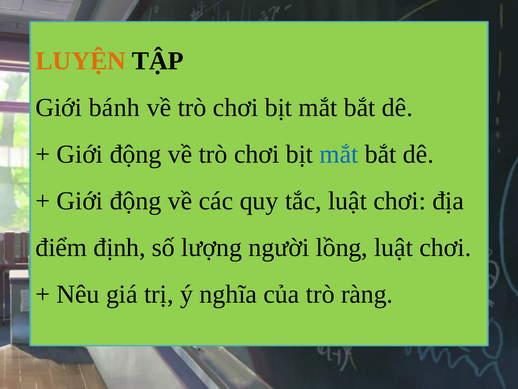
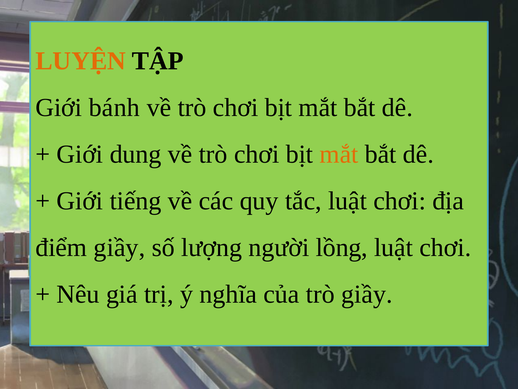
động at (136, 154): động -> dung
mắt at (339, 154) colour: blue -> orange
động at (136, 201): động -> tiếng
điểm định: định -> giầy
trò ràng: ràng -> giầy
